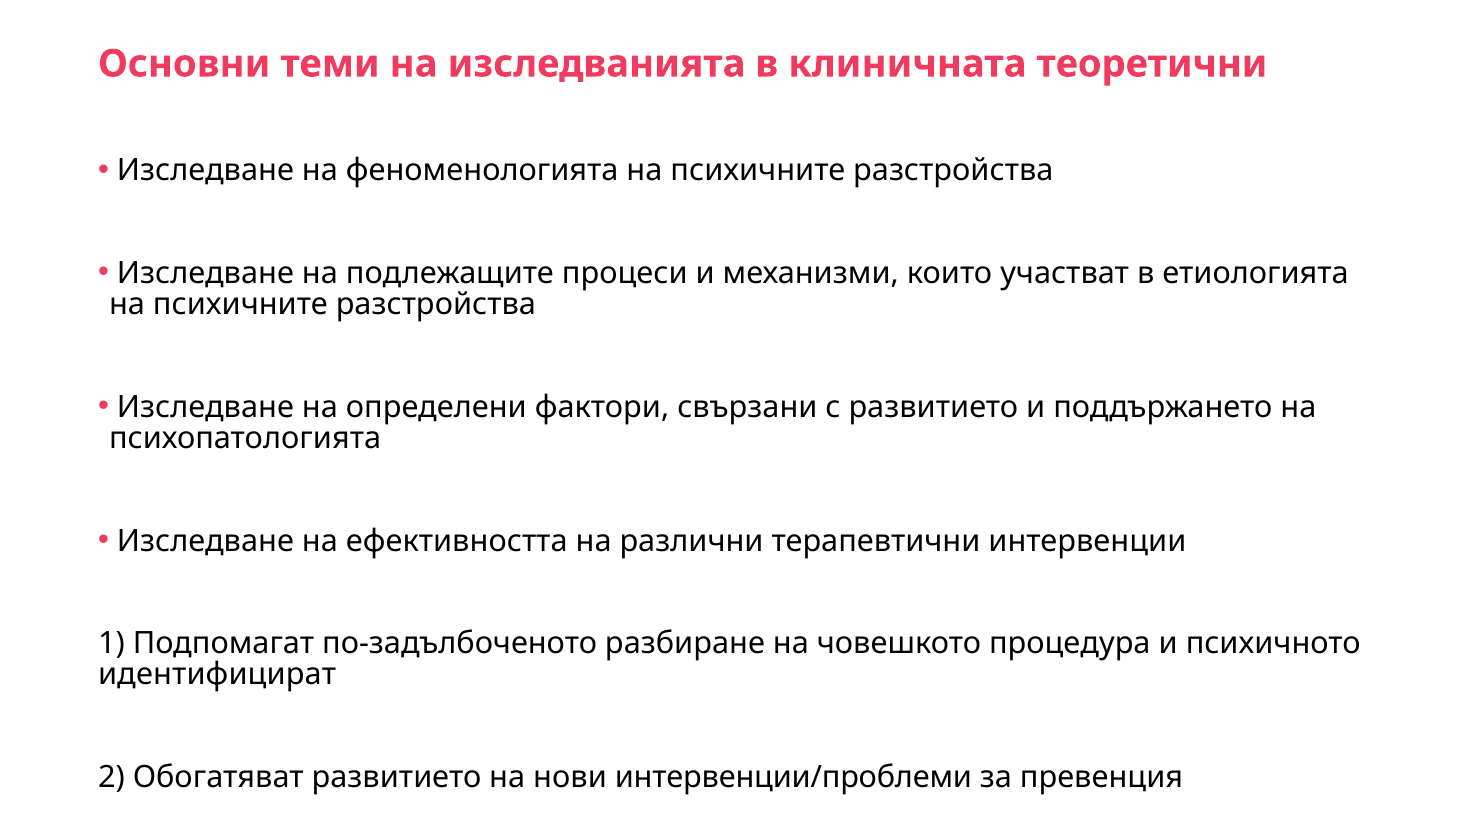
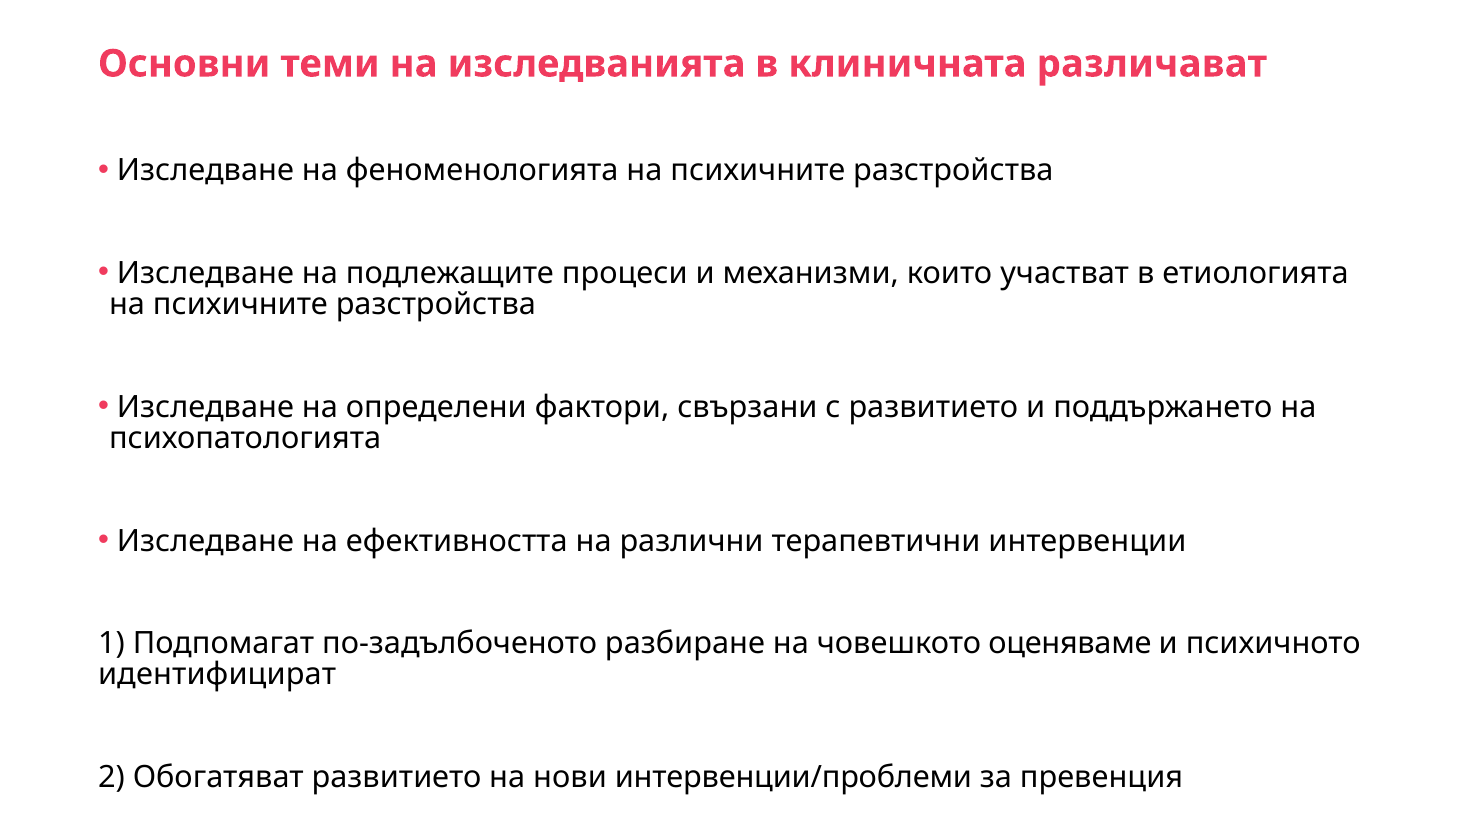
теоретични: теоретични -> различават
процедура: процедура -> оценяваме
